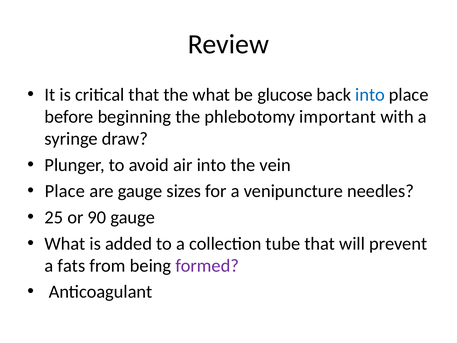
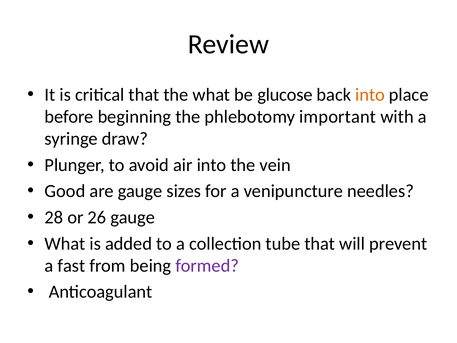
into at (370, 95) colour: blue -> orange
Place at (65, 191): Place -> Good
25: 25 -> 28
90: 90 -> 26
fats: fats -> fast
